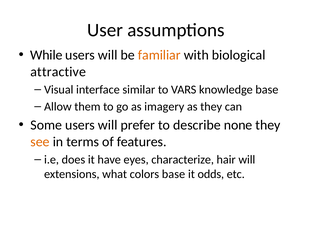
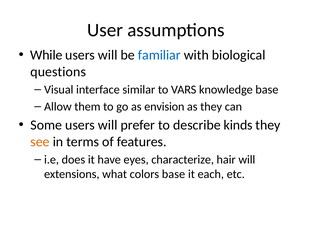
familiar colour: orange -> blue
attractive: attractive -> questions
imagery: imagery -> envision
none: none -> kinds
odds: odds -> each
